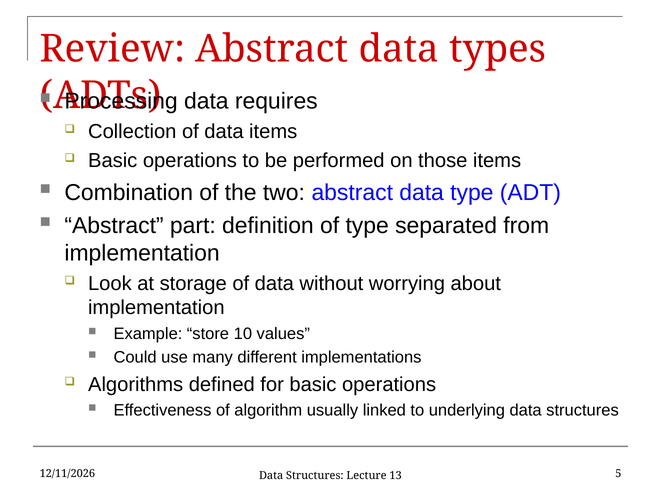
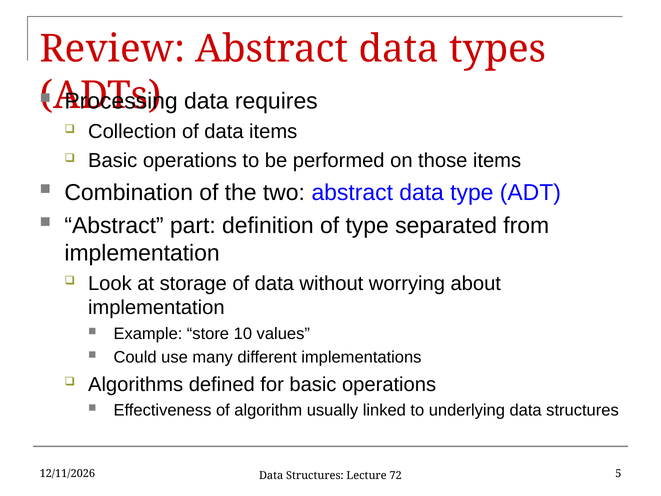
13: 13 -> 72
